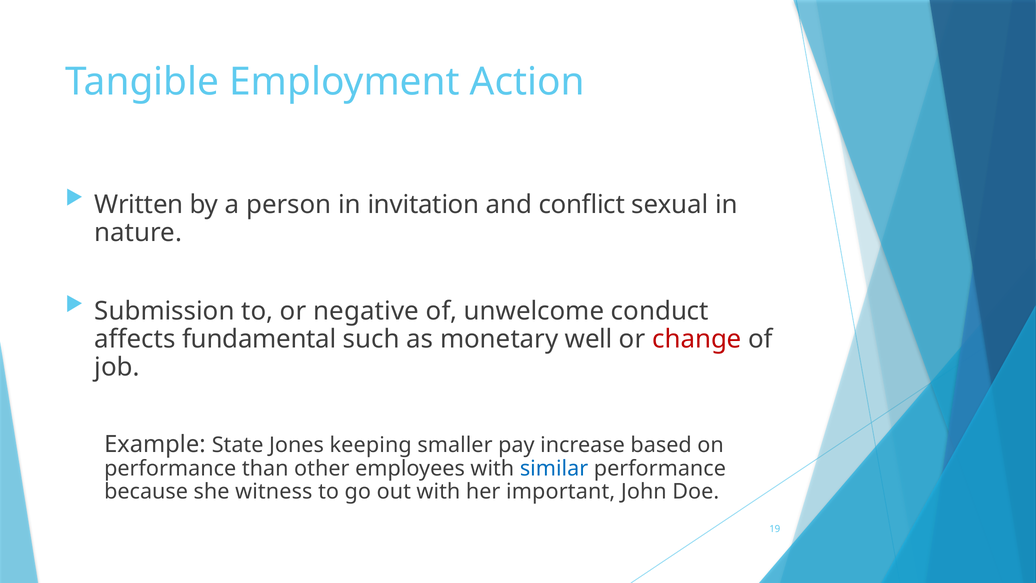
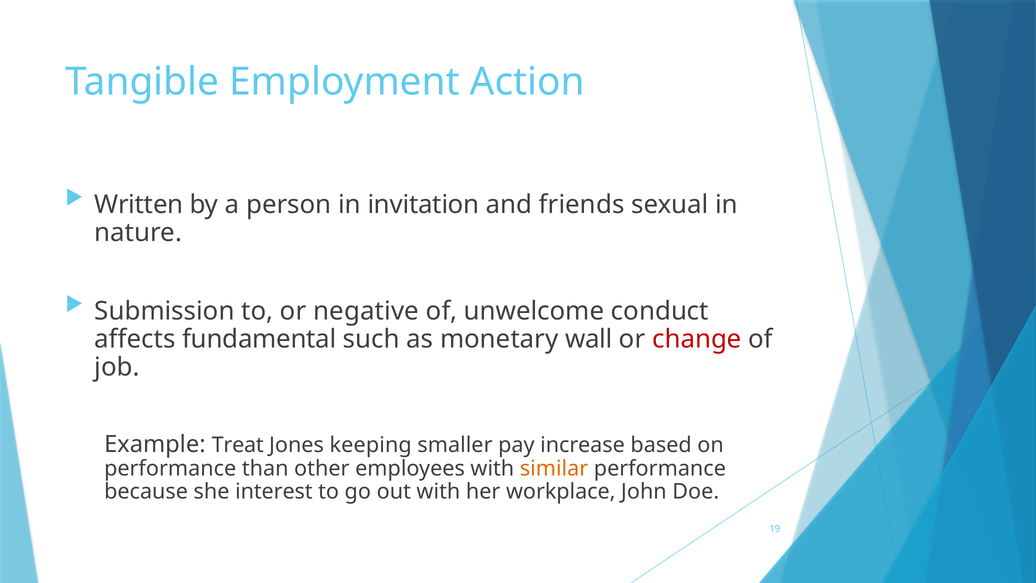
conflict: conflict -> friends
well: well -> wall
State: State -> Treat
similar colour: blue -> orange
witness: witness -> interest
important: important -> workplace
